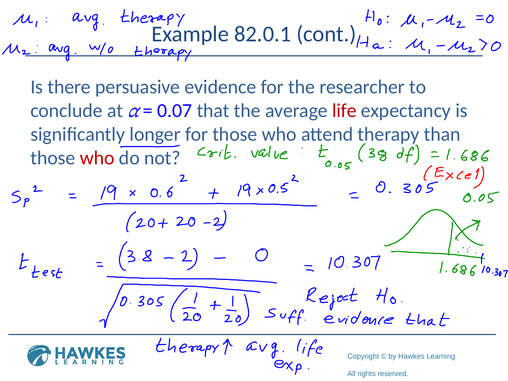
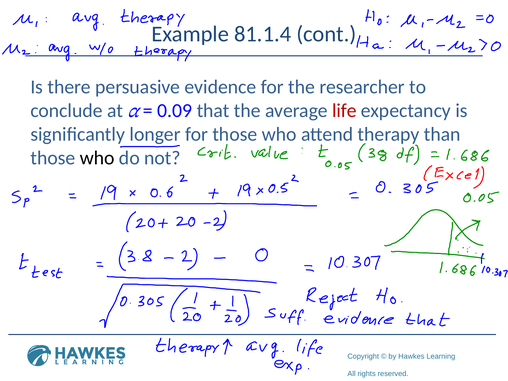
82.0.1: 82.0.1 -> 81.1.4
0.07: 0.07 -> 0.09
who at (97, 158) colour: red -> black
